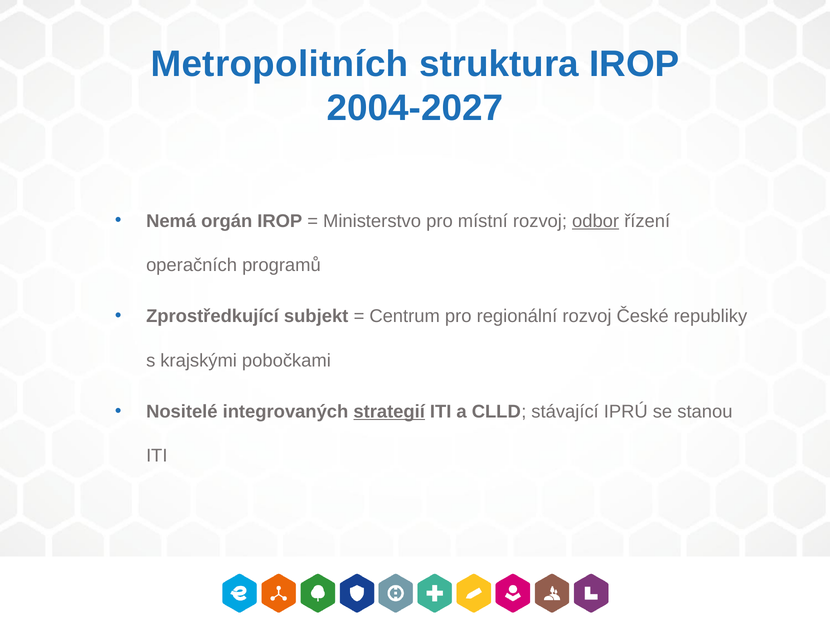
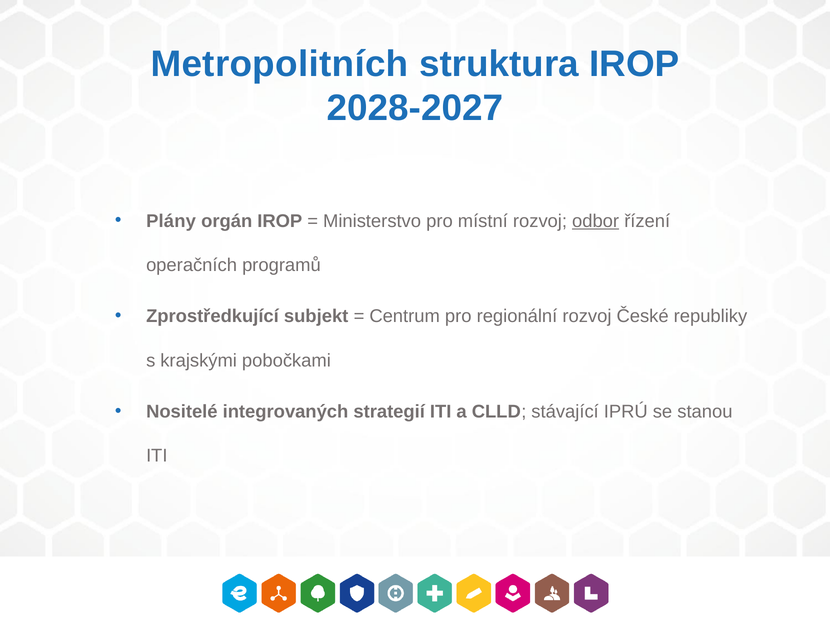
2004-2027: 2004-2027 -> 2028-2027
Nemá: Nemá -> Plány
strategií underline: present -> none
